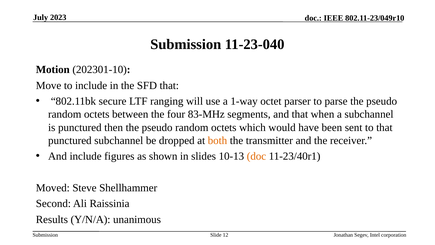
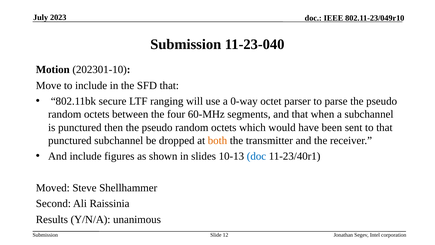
1-way: 1-way -> 0-way
83-MHz: 83-MHz -> 60-MHz
doc at (256, 156) colour: orange -> blue
